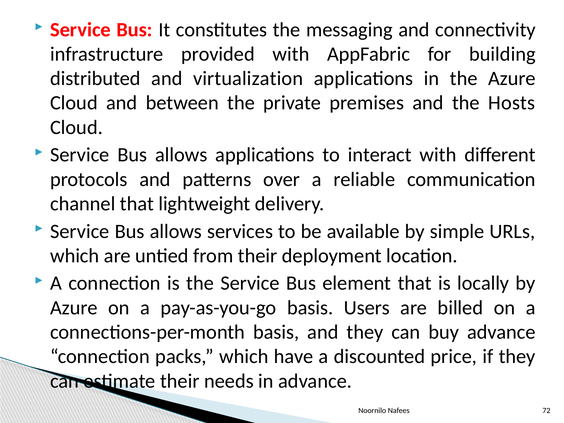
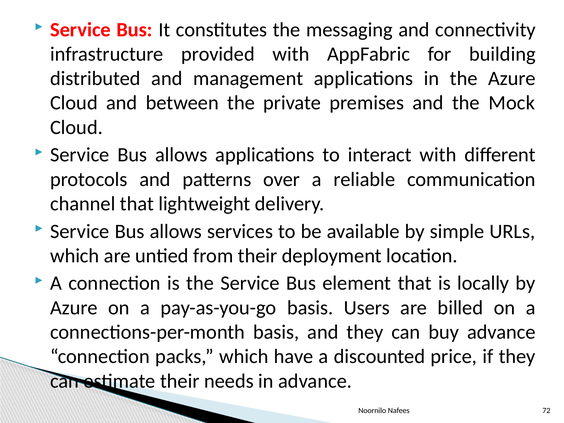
virtualization: virtualization -> management
Hosts: Hosts -> Mock
